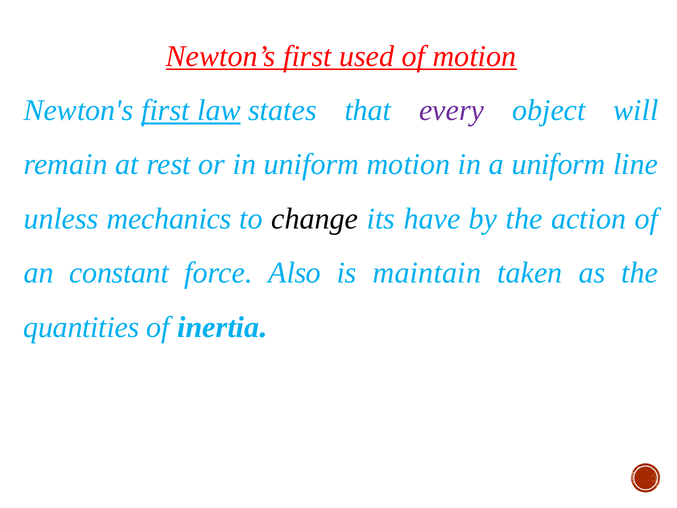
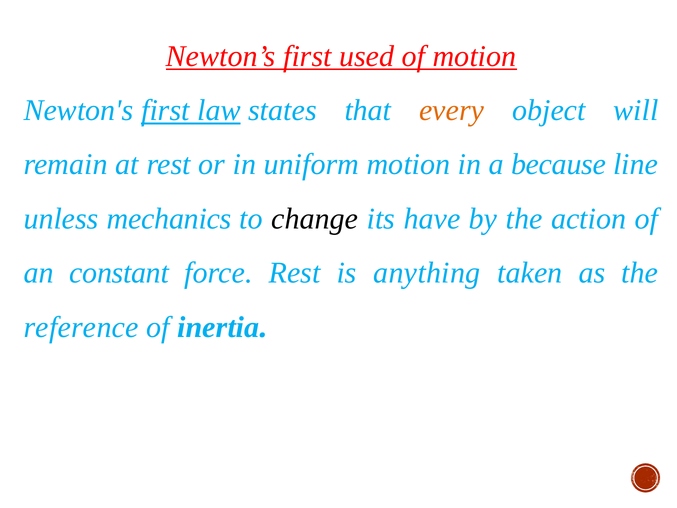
every colour: purple -> orange
a uniform: uniform -> because
force Also: Also -> Rest
maintain: maintain -> anything
quantities: quantities -> reference
